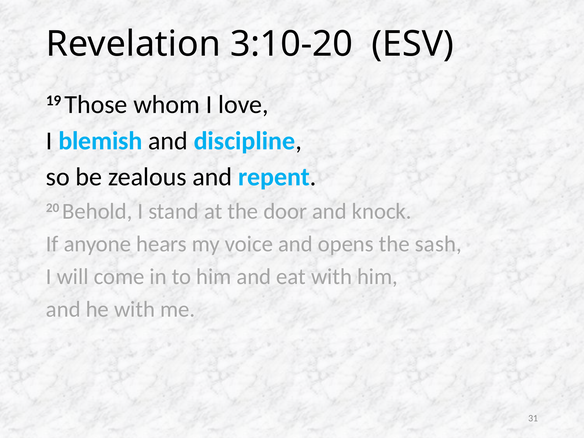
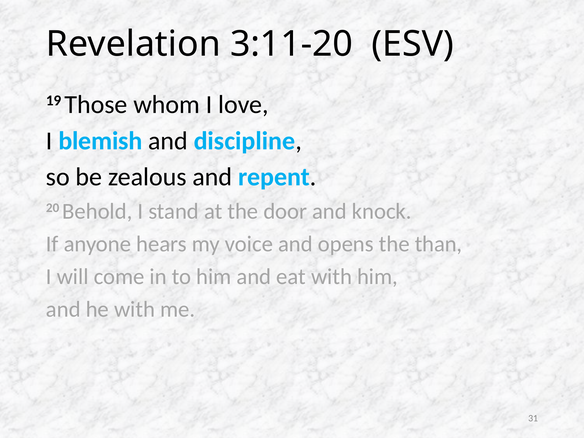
3:10-20: 3:10-20 -> 3:11-20
sash: sash -> than
